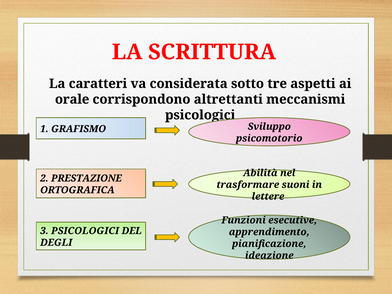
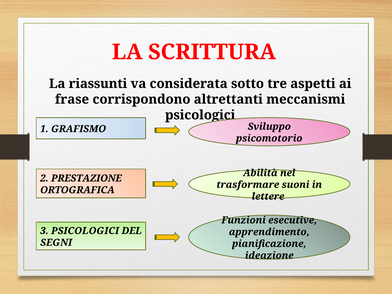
caratteri: caratteri -> riassunti
orale: orale -> frase
DEGLI: DEGLI -> SEGNI
